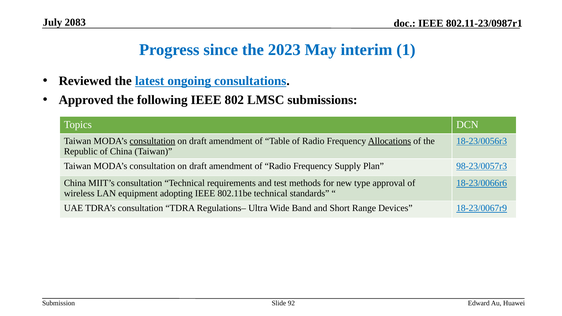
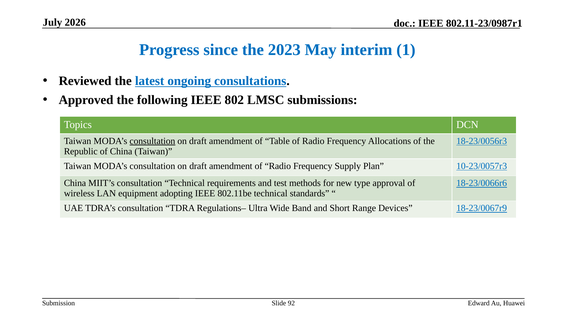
2083: 2083 -> 2026
Allocations underline: present -> none
98-23/0057r3: 98-23/0057r3 -> 10-23/0057r3
